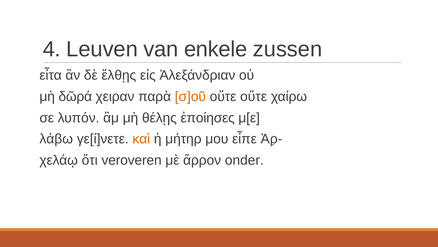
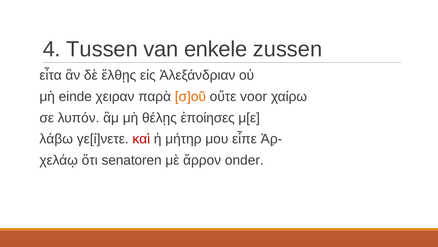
Leuven: Leuven -> Tussen
δῶρά: δῶρά -> einde
οὔτε οὔτε: οὔτε -> voor
καὶ colour: orange -> red
veroveren: veroveren -> senatoren
